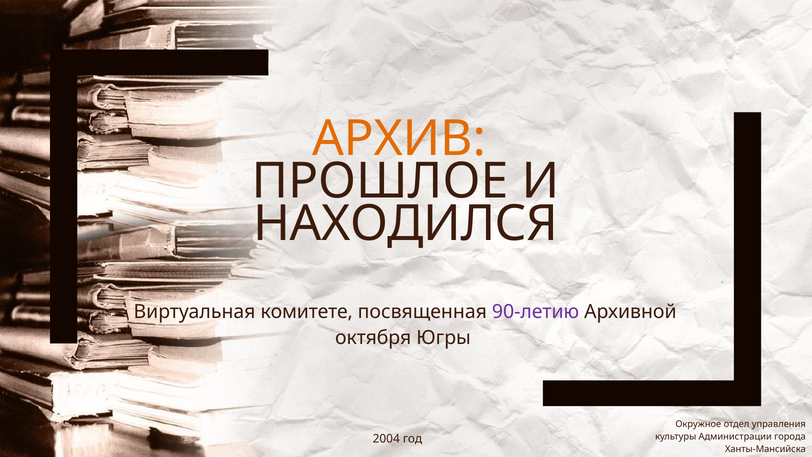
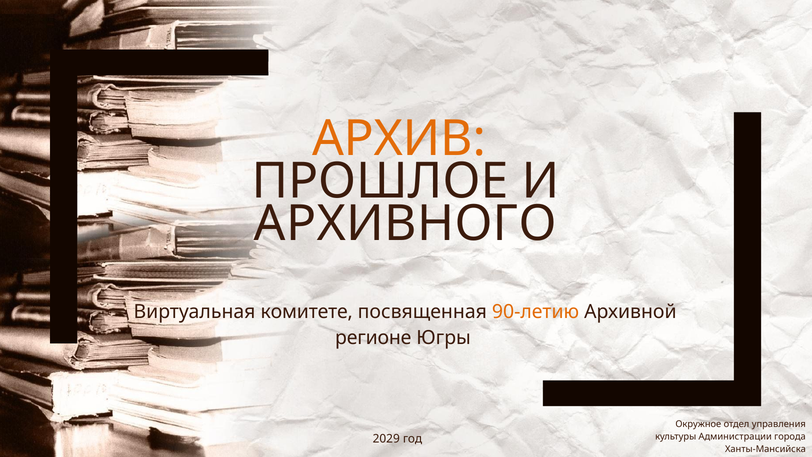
НАХОДИЛСЯ: НАХОДИЛСЯ -> АРХИВНОГО
90-летию colour: purple -> orange
октября: октября -> регионе
2004: 2004 -> 2029
